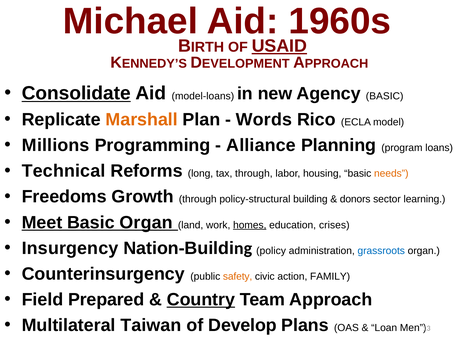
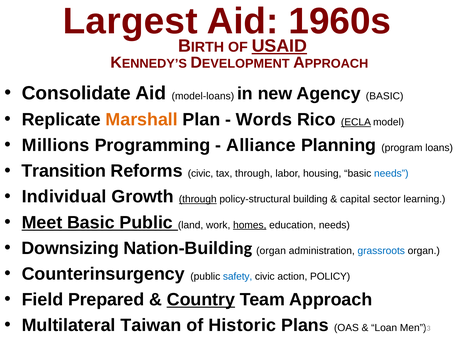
Michael: Michael -> Largest
Consolidate underline: present -> none
ECLA underline: none -> present
Technical: Technical -> Transition
Reforms long: long -> civic
needs at (391, 173) colour: orange -> blue
Freedoms: Freedoms -> Individual
through at (198, 199) underline: none -> present
donors: donors -> capital
Basic Organ: Organ -> Public
education crises: crises -> needs
Insurgency: Insurgency -> Downsizing
Nation-Building policy: policy -> organ
safety colour: orange -> blue
FAMILY: FAMILY -> POLICY
Develop: Develop -> Historic
